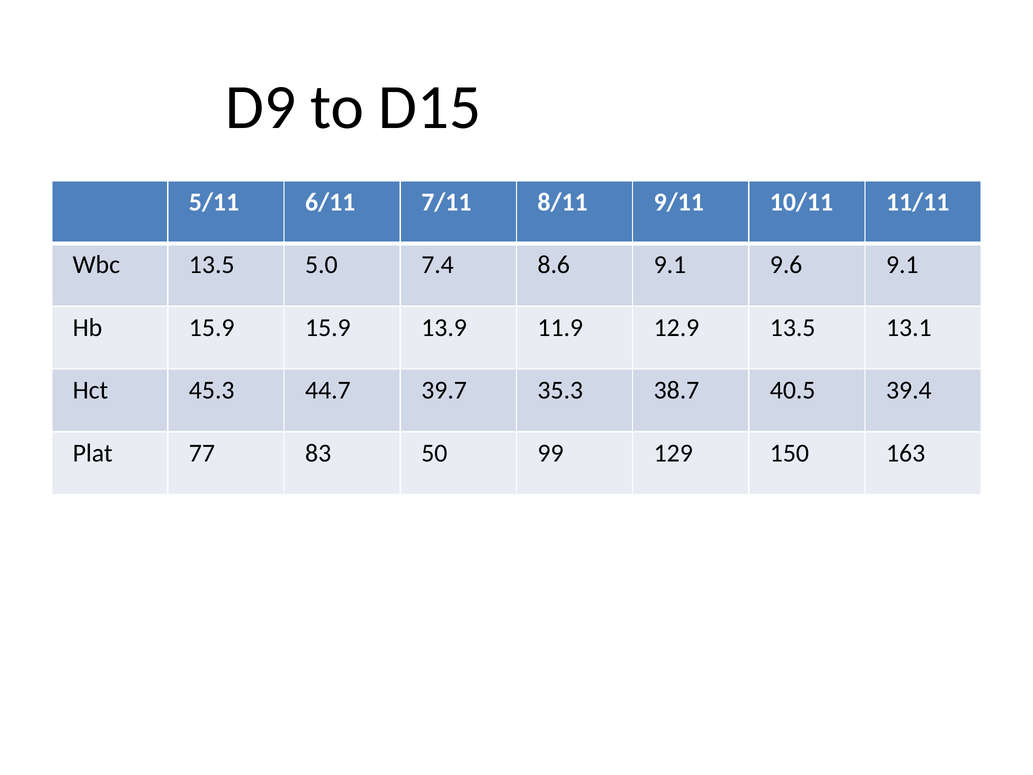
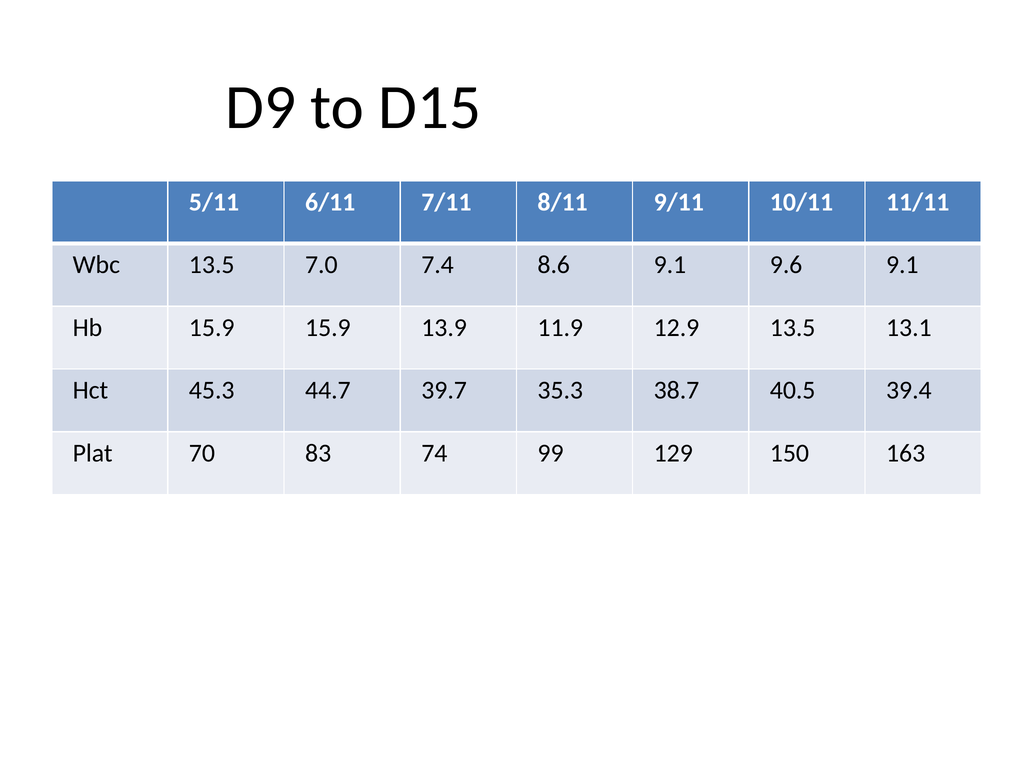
5.0: 5.0 -> 7.0
77: 77 -> 70
50: 50 -> 74
